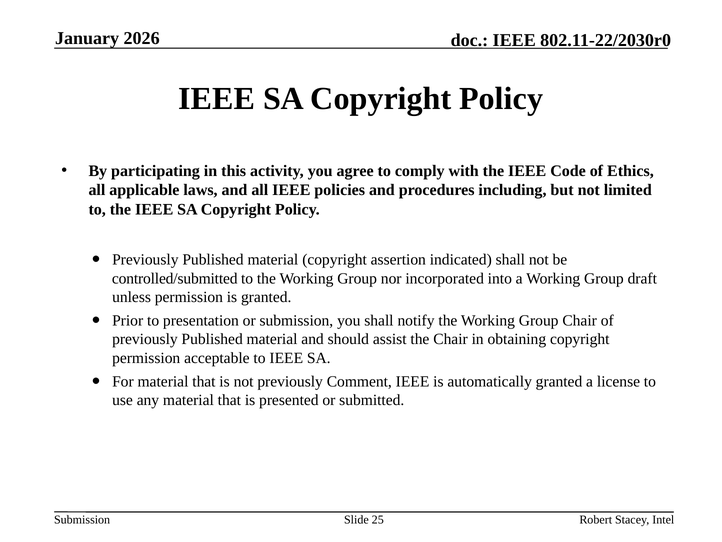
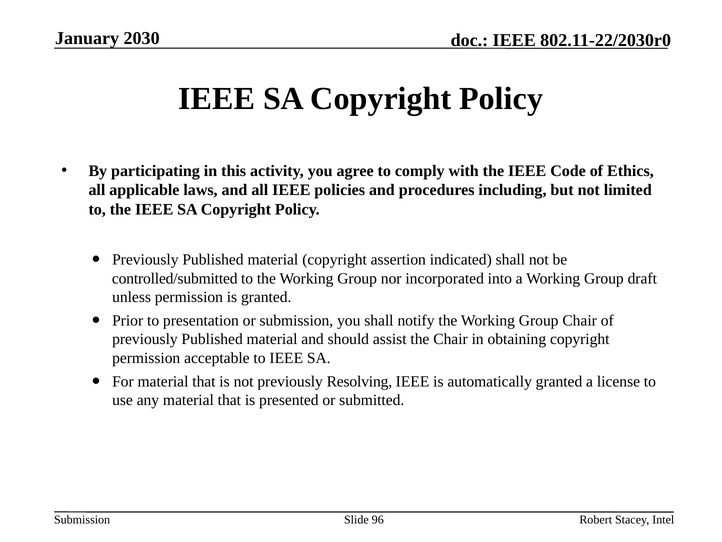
2026: 2026 -> 2030
Comment: Comment -> Resolving
25: 25 -> 96
